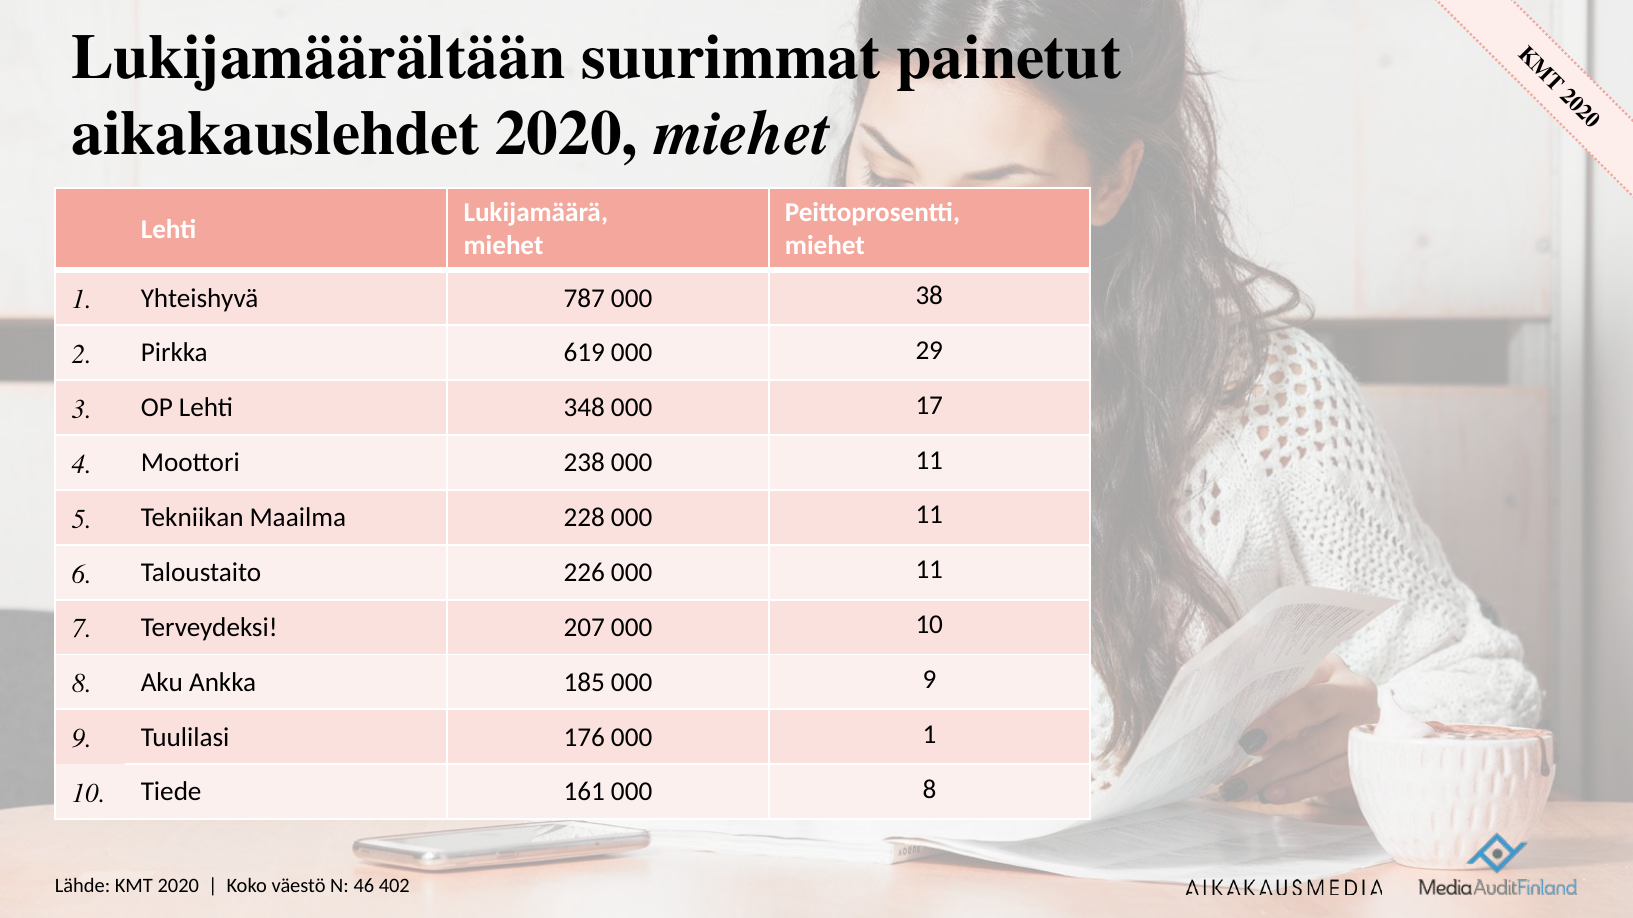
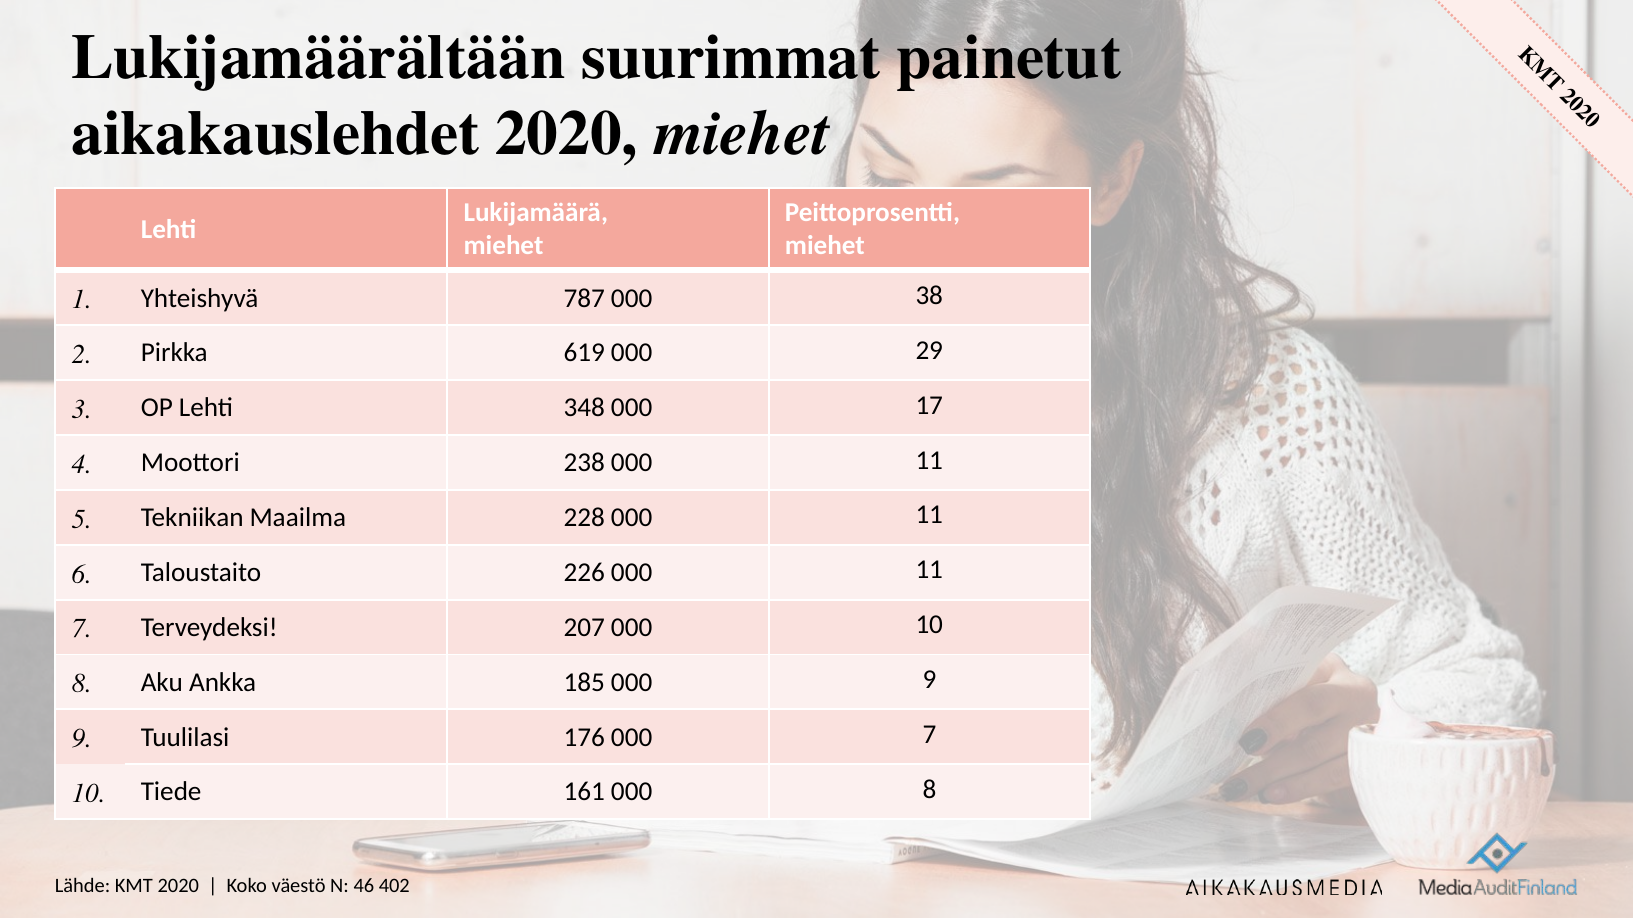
000 1: 1 -> 7
